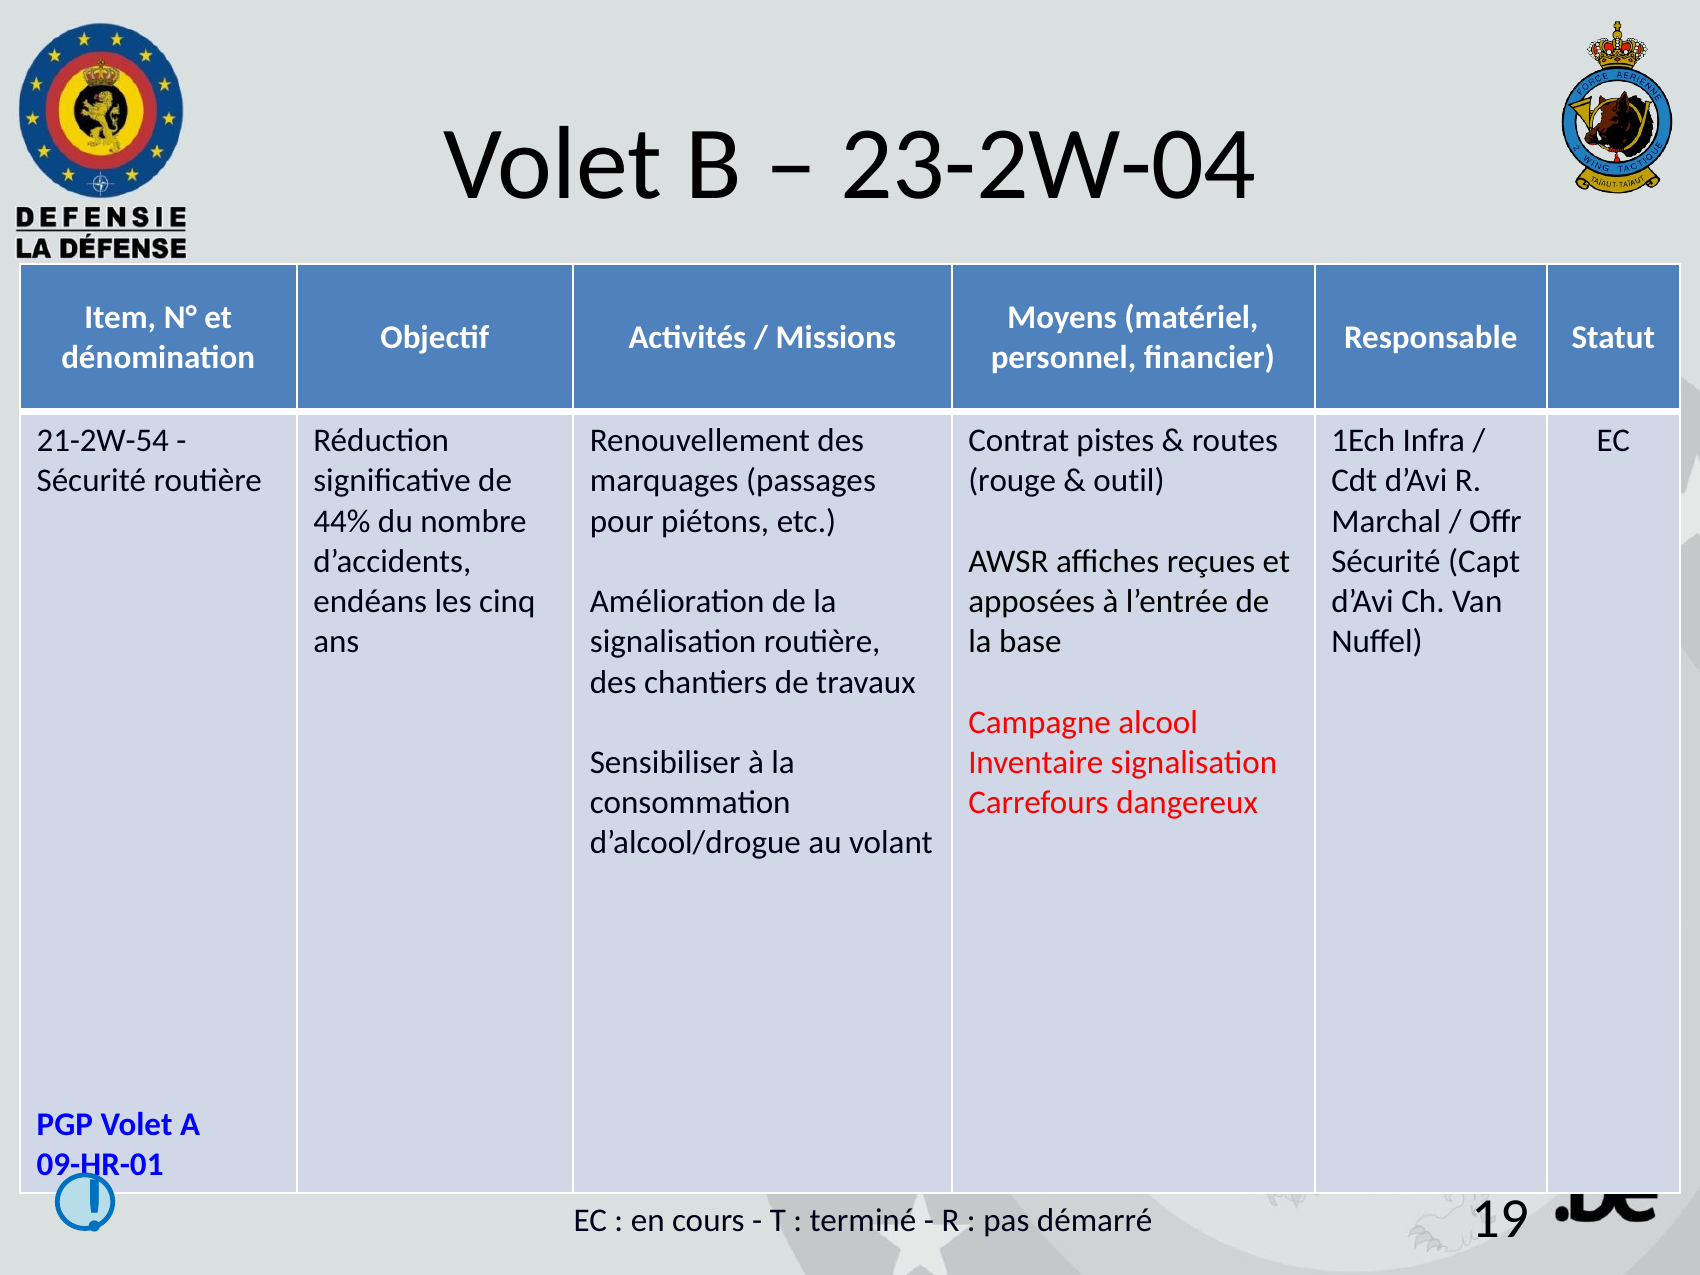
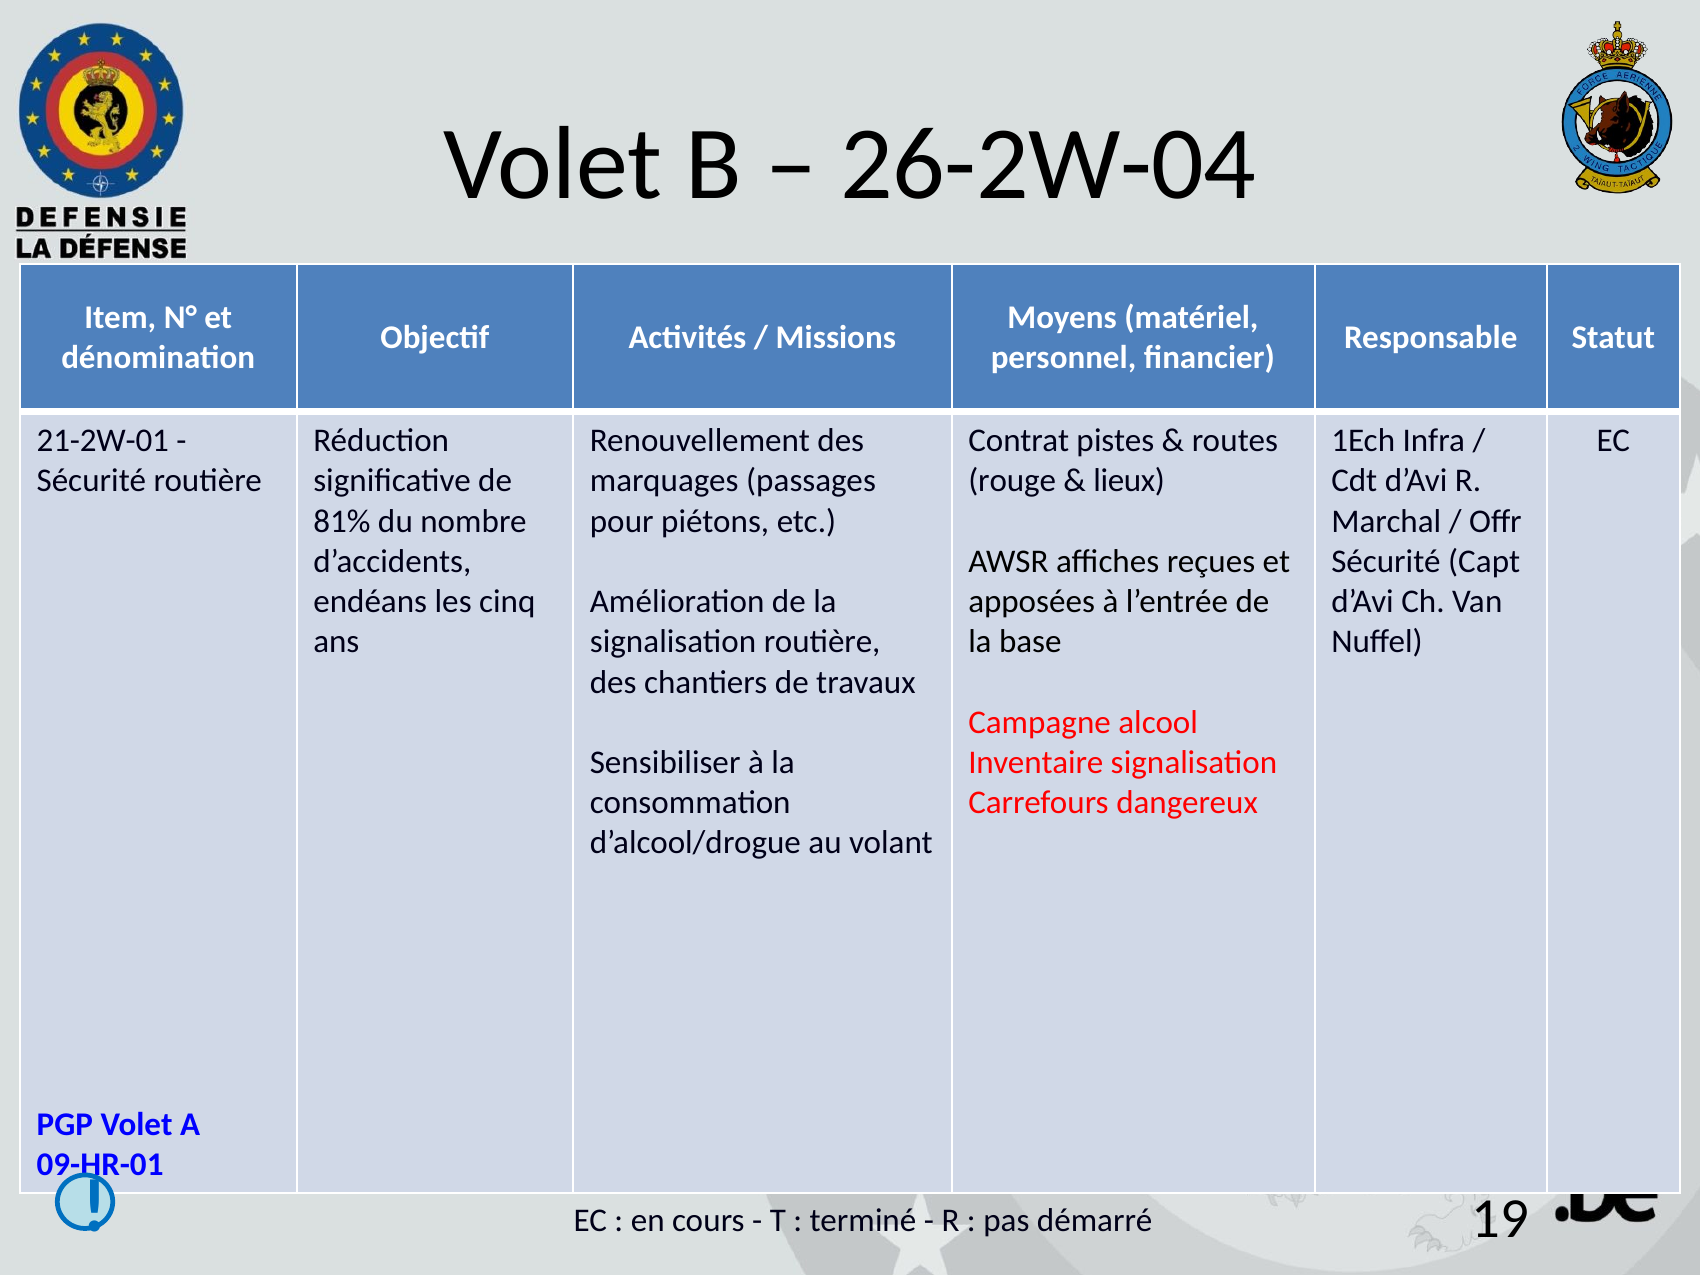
23-2W-04: 23-2W-04 -> 26-2W-04
21-2W-54: 21-2W-54 -> 21-2W-01
outil: outil -> lieux
44%: 44% -> 81%
